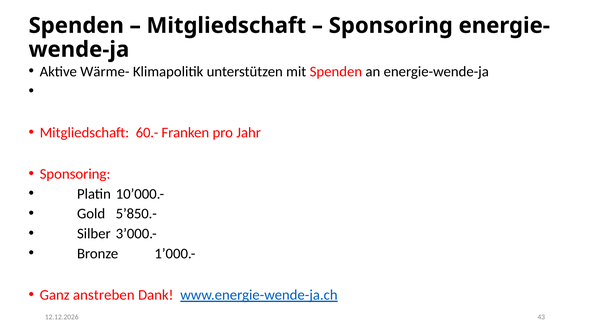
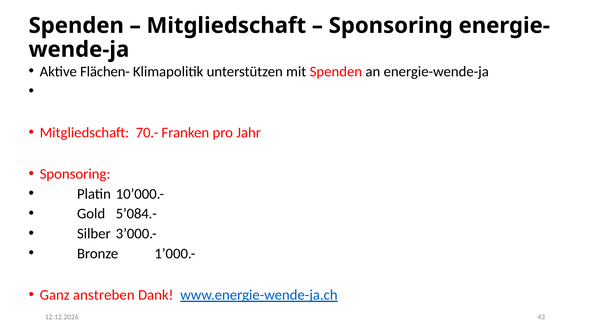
Wärme-: Wärme- -> Flächen-
60.-: 60.- -> 70.-
5’850.-: 5’850.- -> 5’084.-
